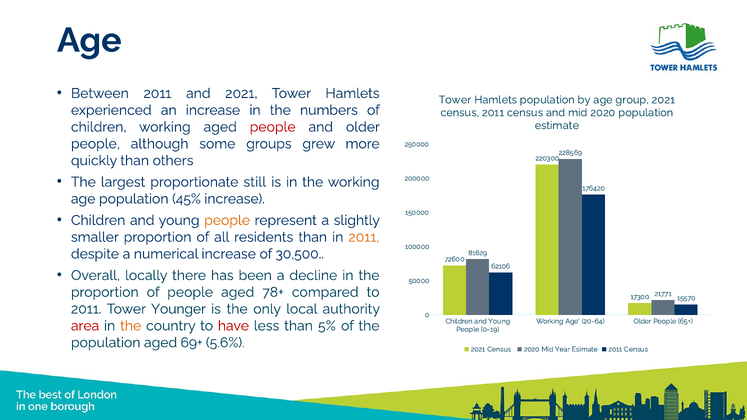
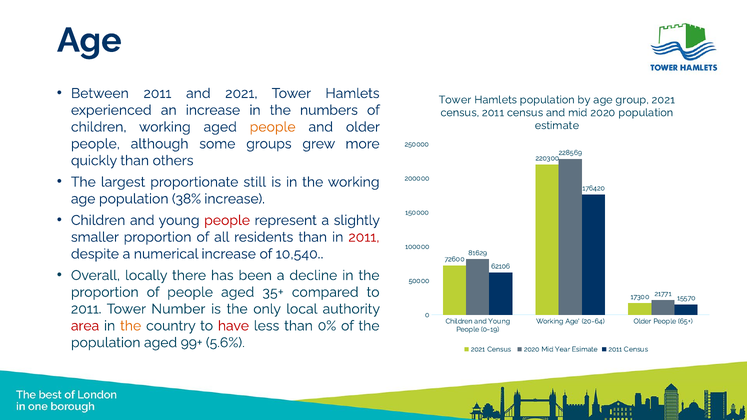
people at (273, 127) colour: red -> orange
45%: 45% -> 38%
people at (227, 220) colour: orange -> red
2011 at (364, 237) colour: orange -> red
30,500: 30,500 -> 10,540
78+: 78+ -> 35+
Younger: Younger -> Number
5%: 5% -> 0%
69+: 69+ -> 99+
